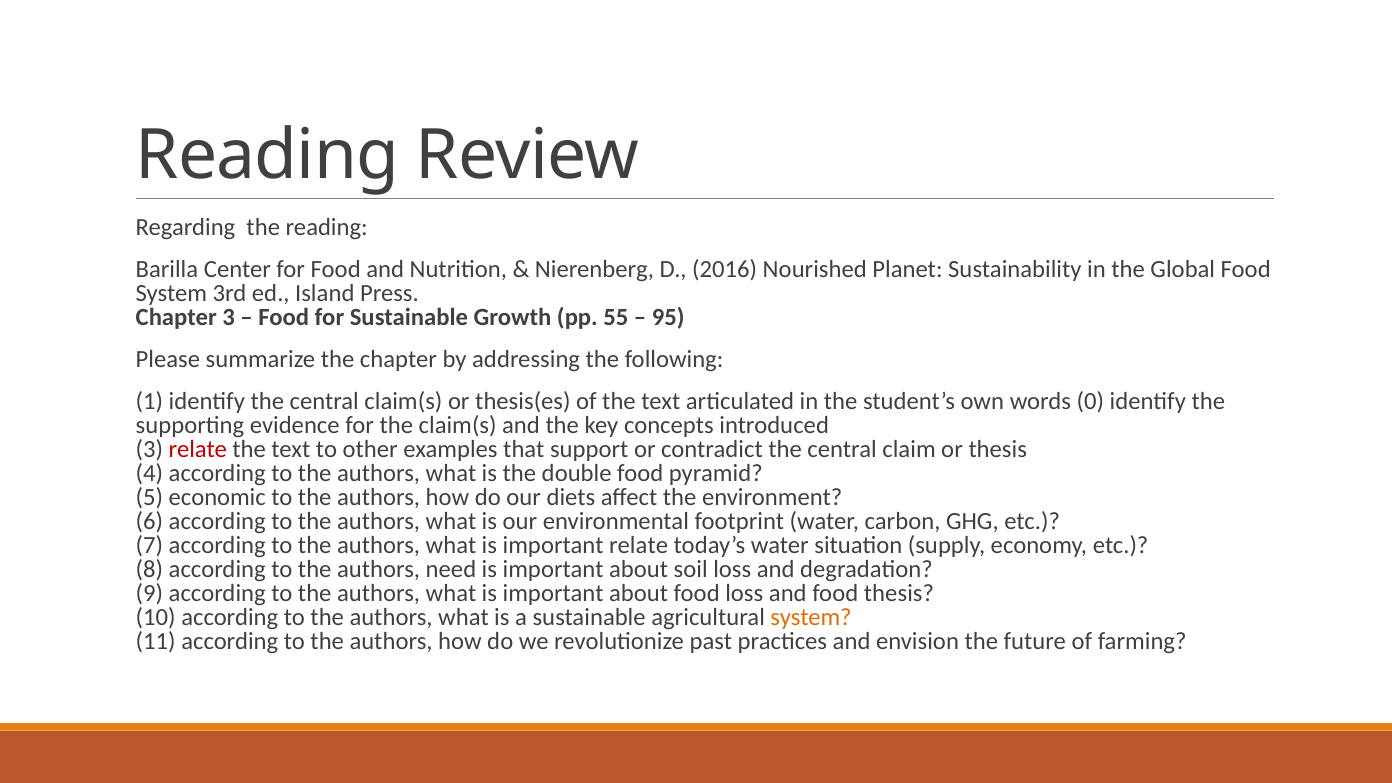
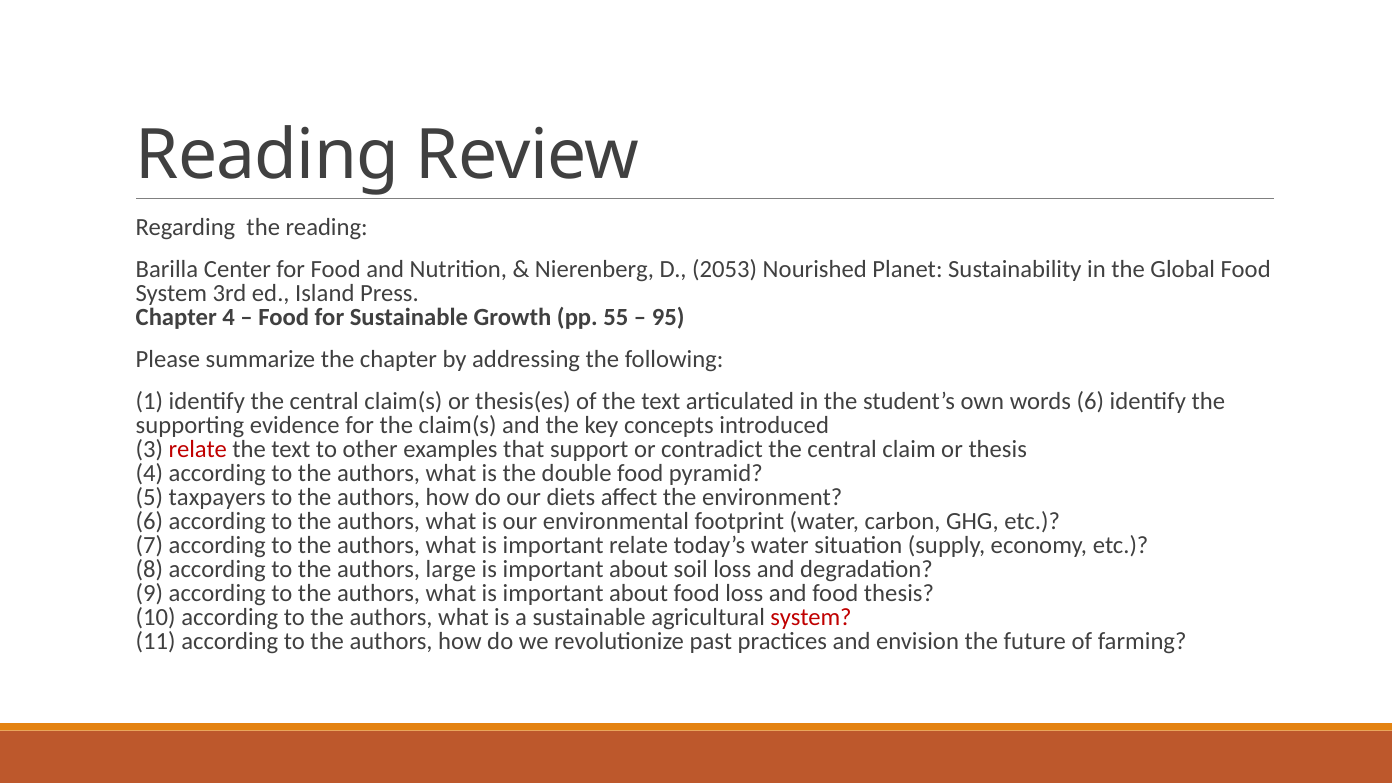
2016: 2016 -> 2053
Chapter 3: 3 -> 4
words 0: 0 -> 6
economic: economic -> taxpayers
need: need -> large
system at (811, 617) colour: orange -> red
